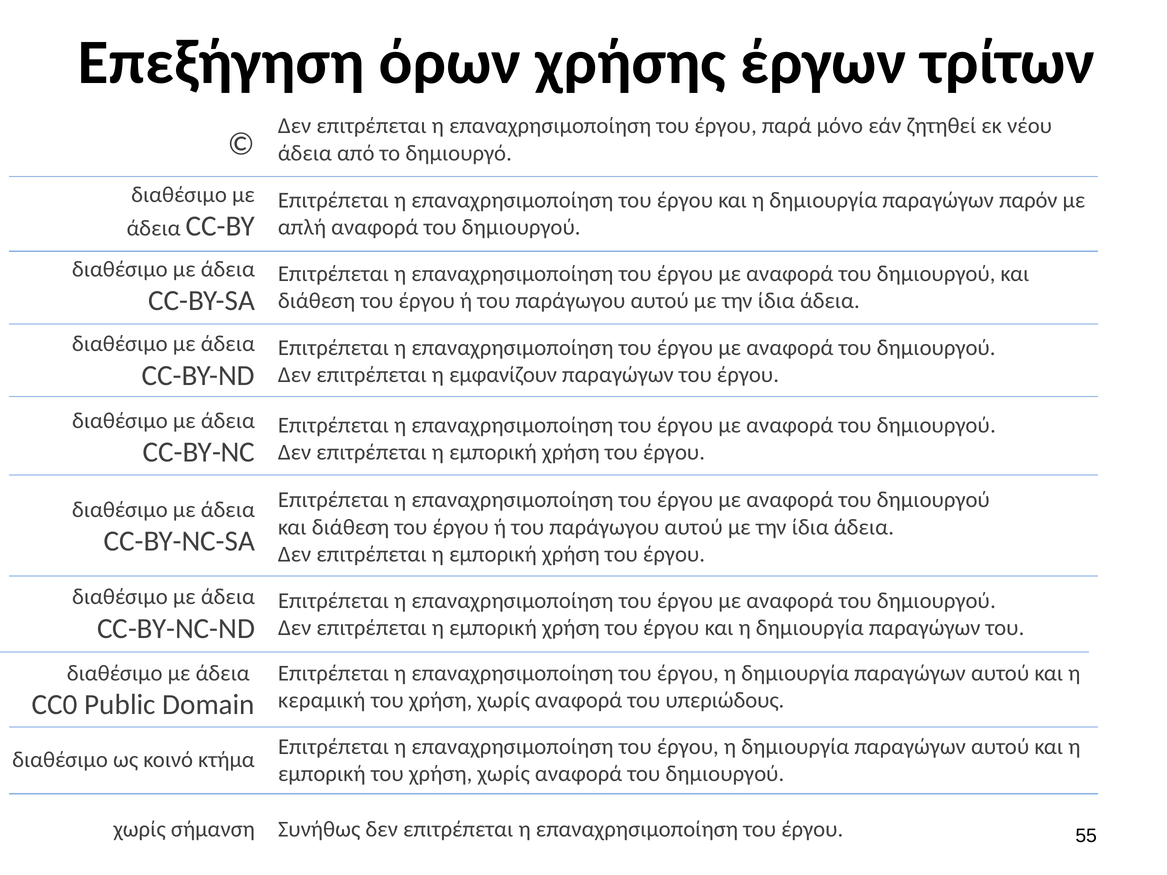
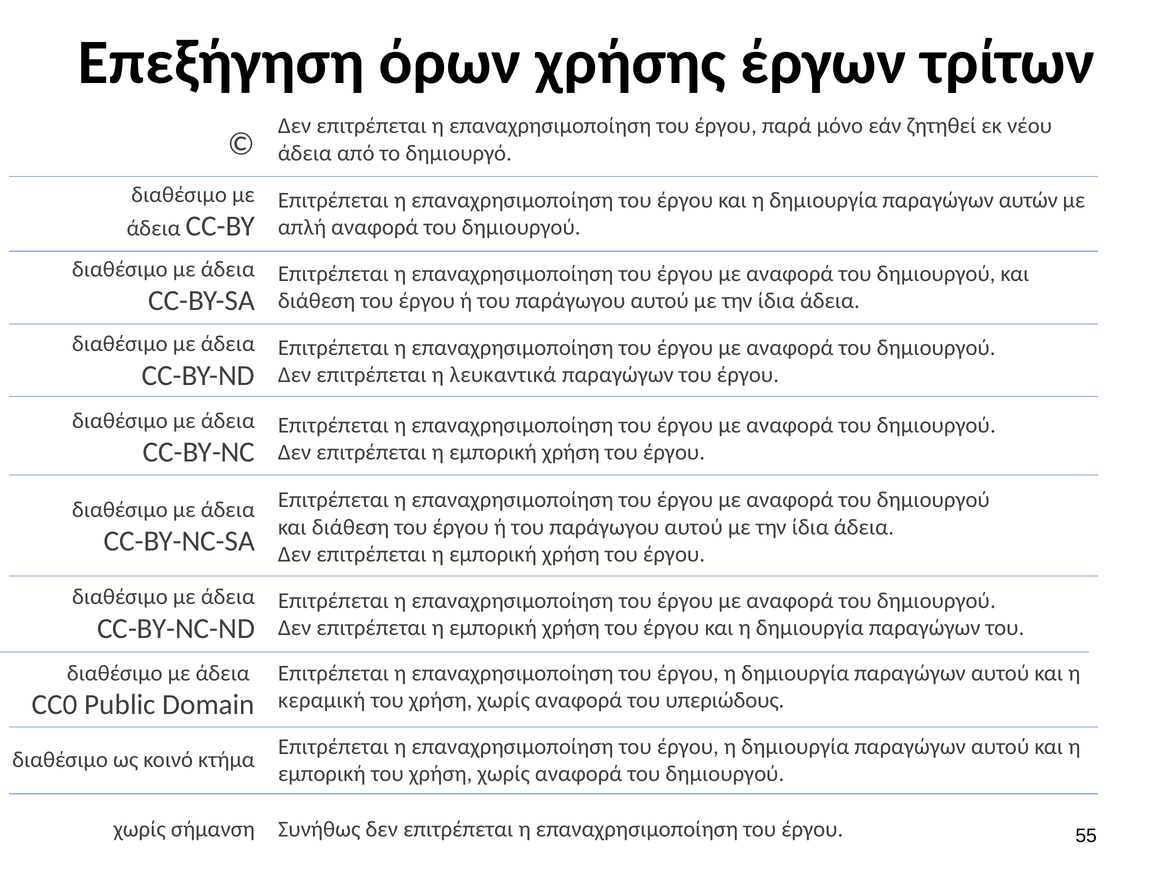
παρόν: παρόν -> αυτών
εμφανίζουν: εμφανίζουν -> λευκαντικά
